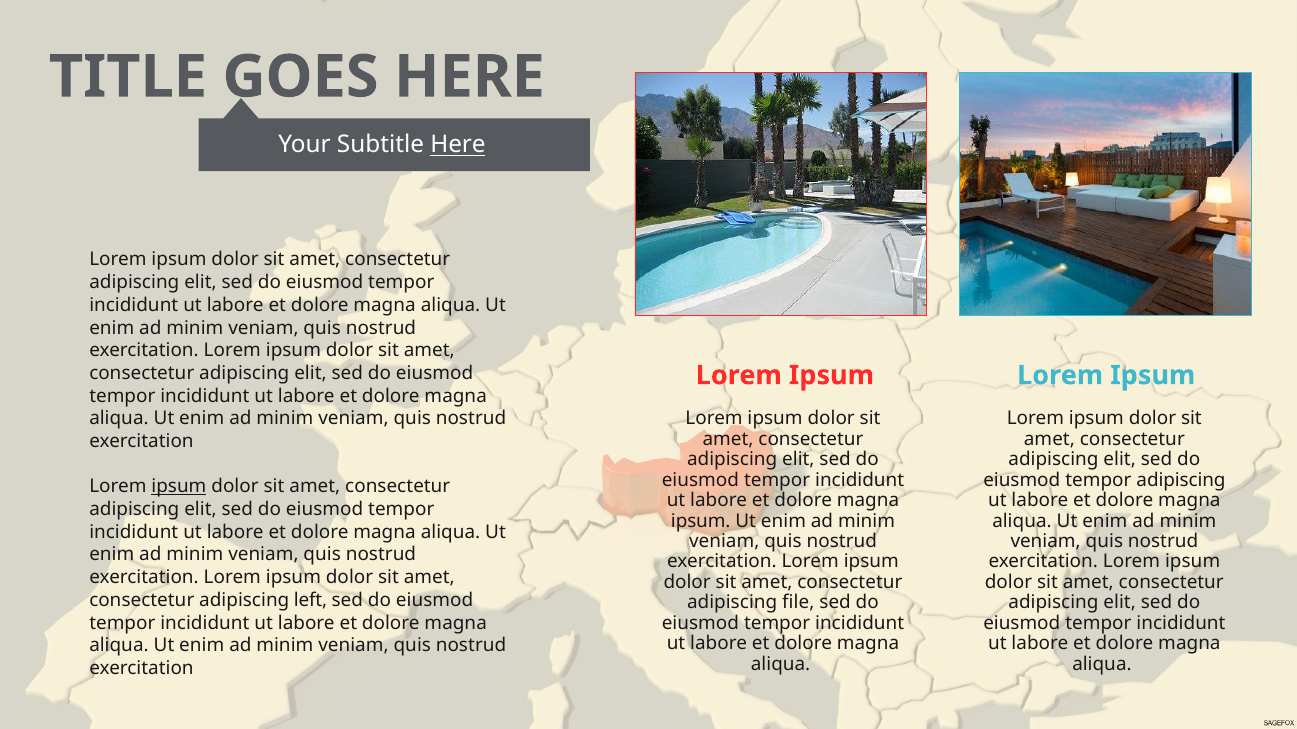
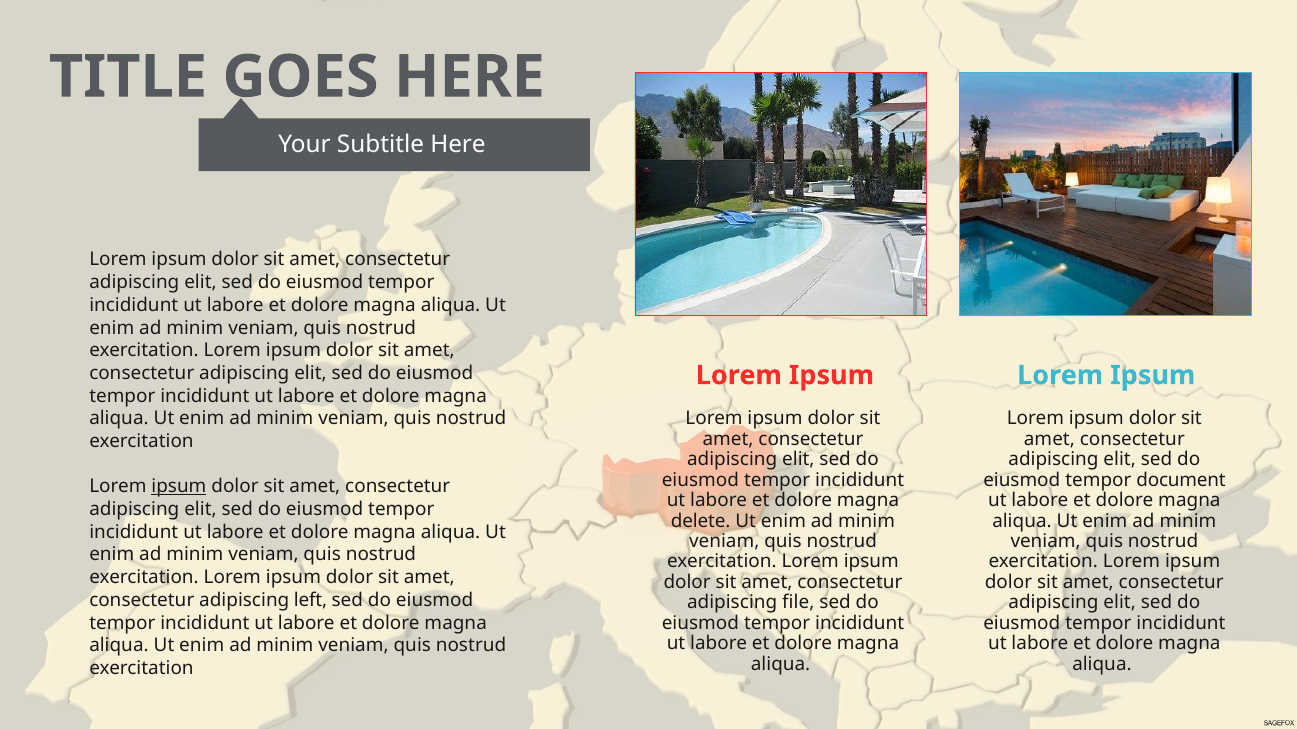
Here at (458, 145) underline: present -> none
tempor adipiscing: adipiscing -> document
ipsum at (701, 521): ipsum -> delete
